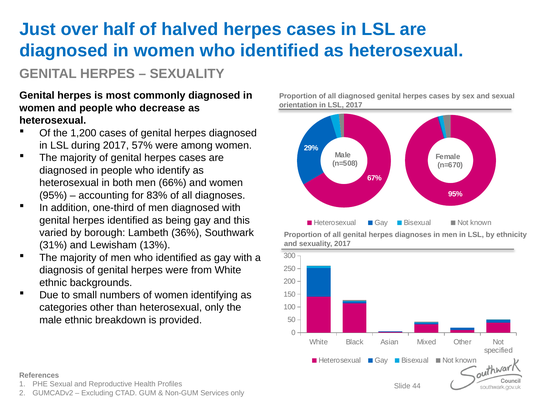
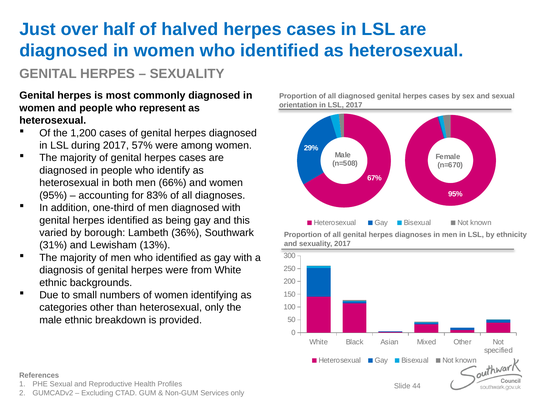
decrease: decrease -> represent
